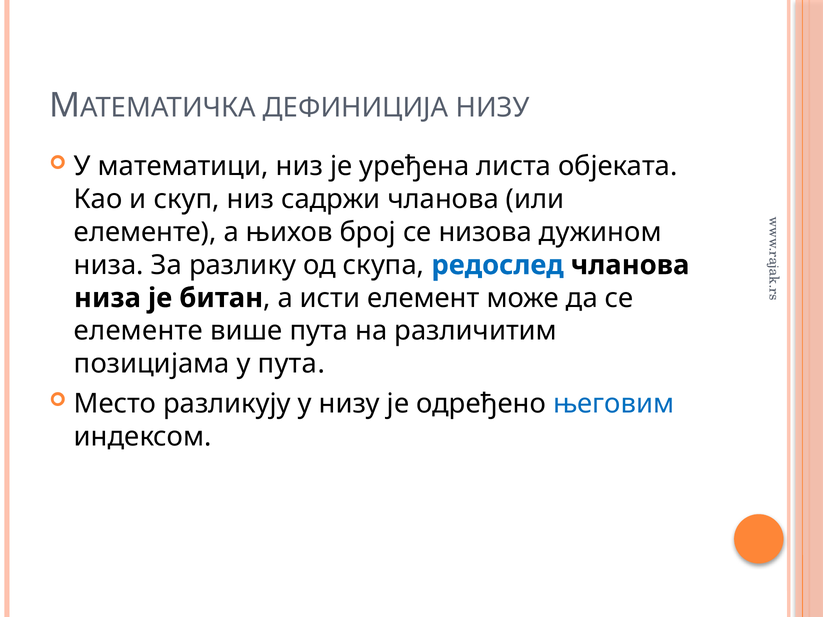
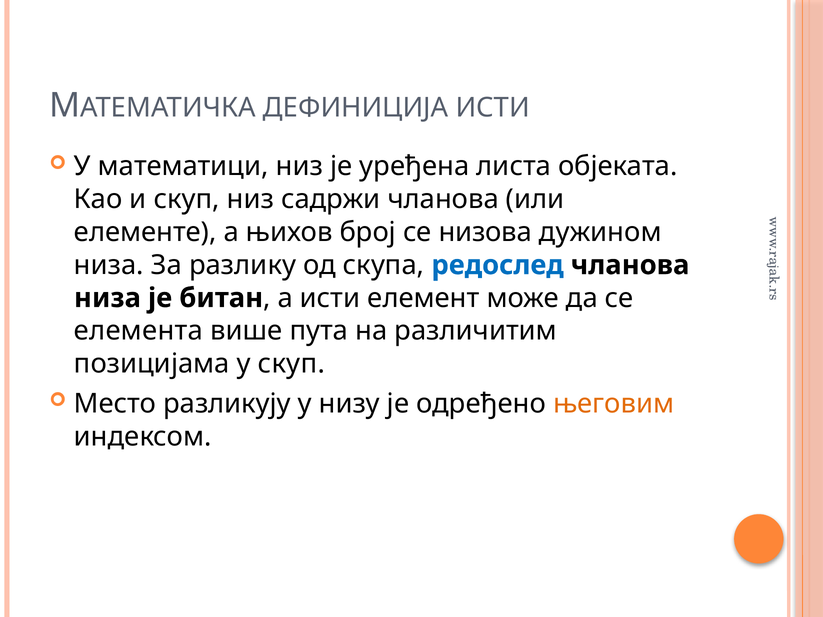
ДЕФИНИЦИЈА НИЗУ: НИЗУ -> ИСТИ
елементе at (138, 331): елементе -> елемента
у пута: пута -> скуп
његовим colour: blue -> orange
